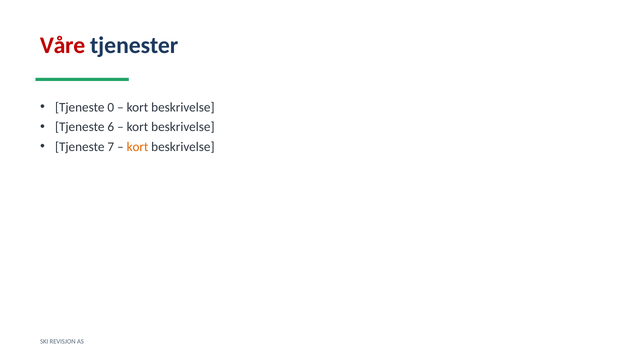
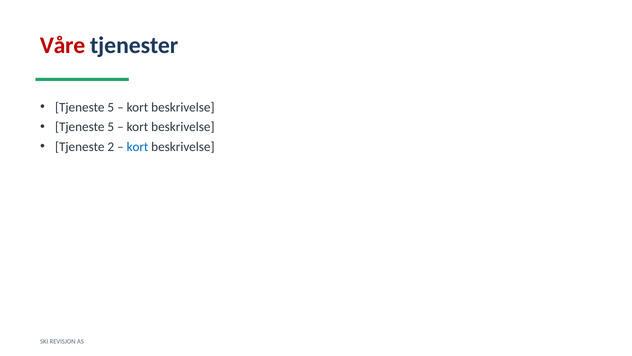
0 at (111, 107): 0 -> 5
6 at (111, 127): 6 -> 5
7: 7 -> 2
kort at (137, 147) colour: orange -> blue
